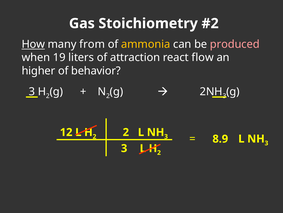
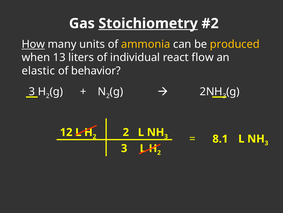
Stoichiometry underline: none -> present
from: from -> units
produced colour: pink -> yellow
19: 19 -> 13
attraction: attraction -> individual
higher: higher -> elastic
8.9: 8.9 -> 8.1
